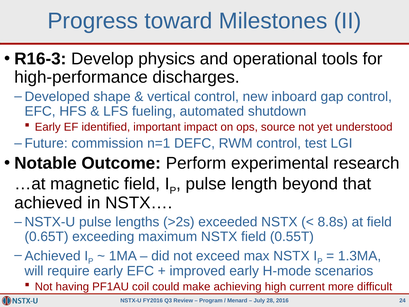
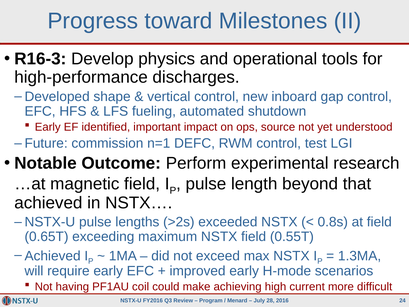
8.8s: 8.8s -> 0.8s
